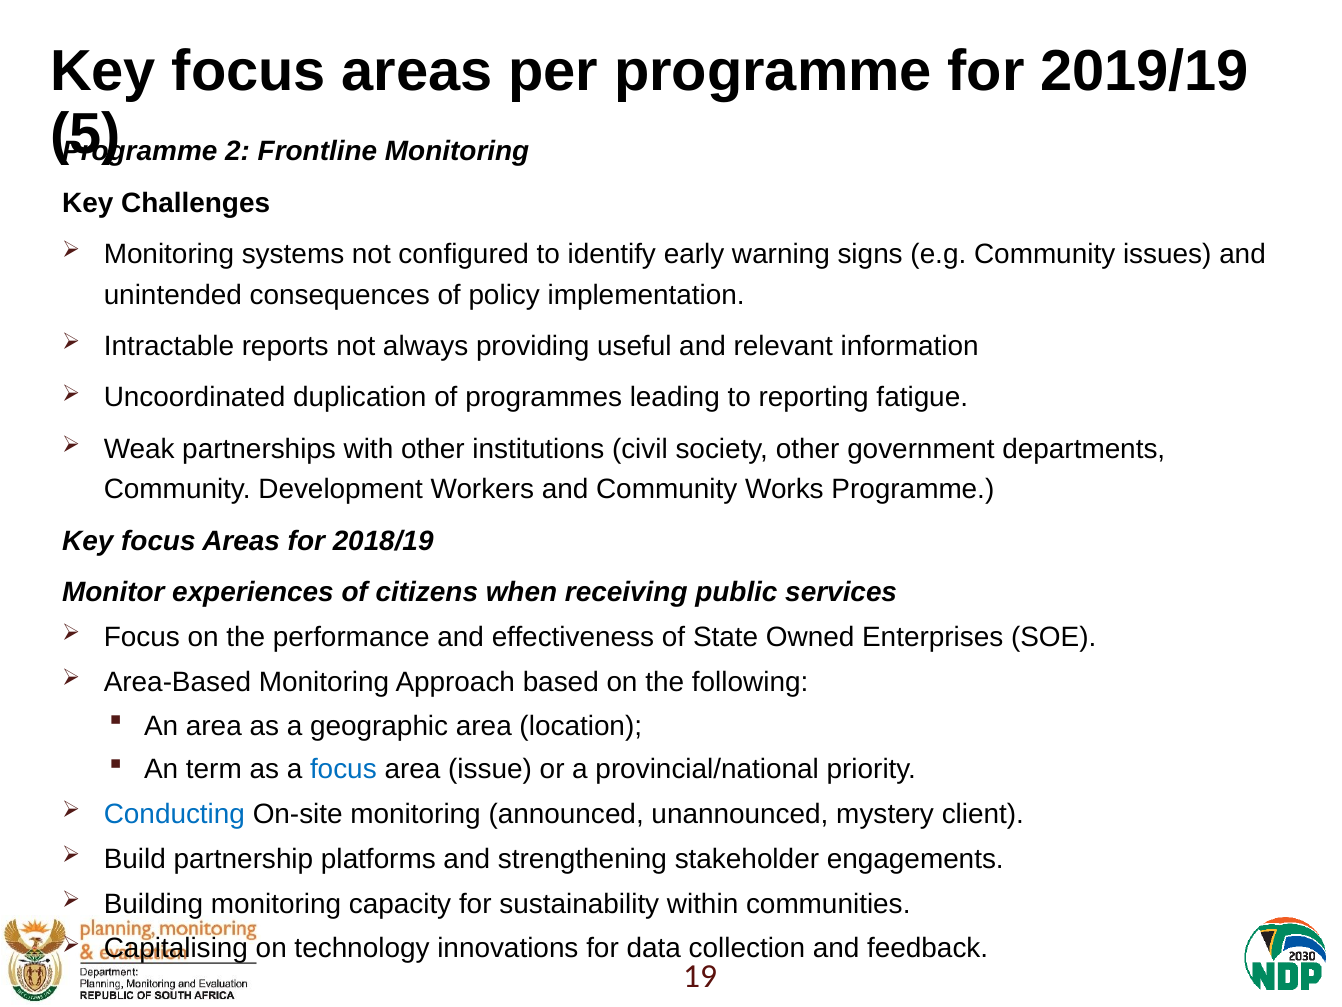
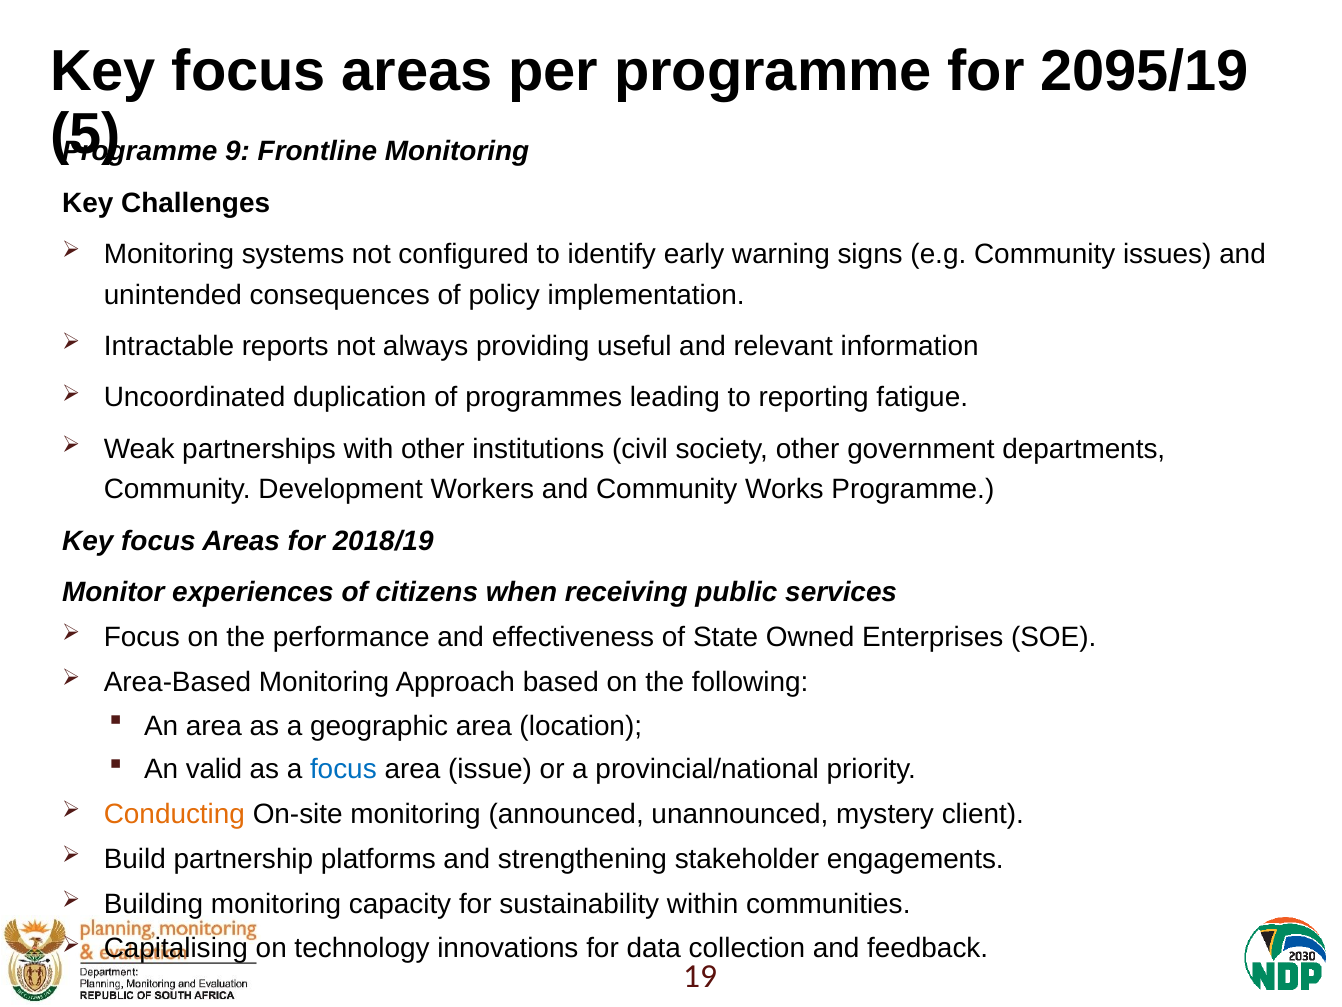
2019/19: 2019/19 -> 2095/19
2: 2 -> 9
term: term -> valid
Conducting colour: blue -> orange
